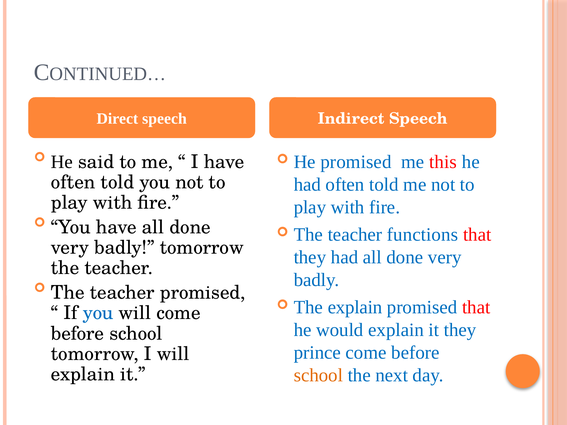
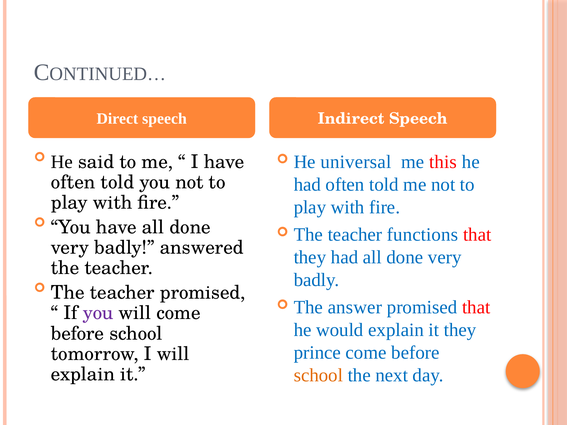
He promised: promised -> universal
badly tomorrow: tomorrow -> answered
The explain: explain -> answer
you at (98, 313) colour: blue -> purple
